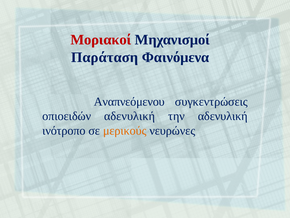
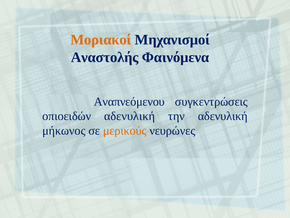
Μοριακοί colour: red -> orange
Παράταση: Παράταση -> Αναστολής
ινότροπο: ινότροπο -> μήκωνος
